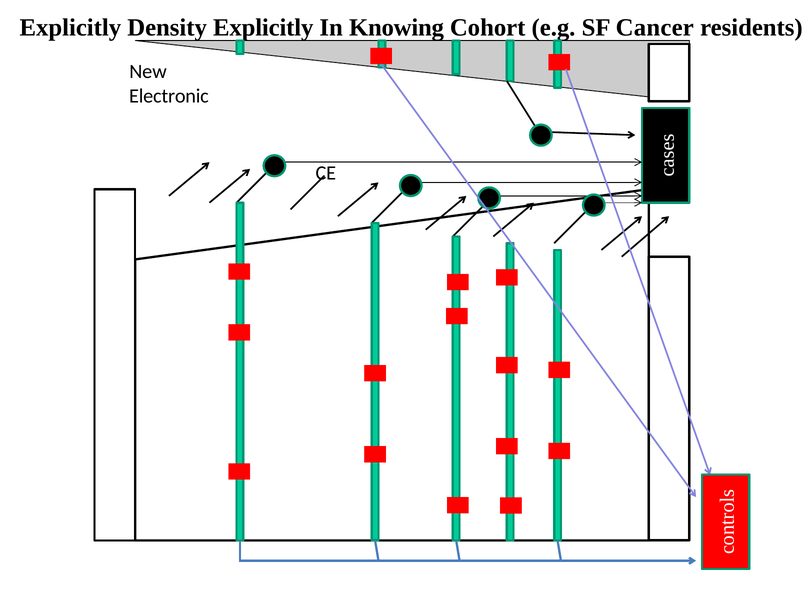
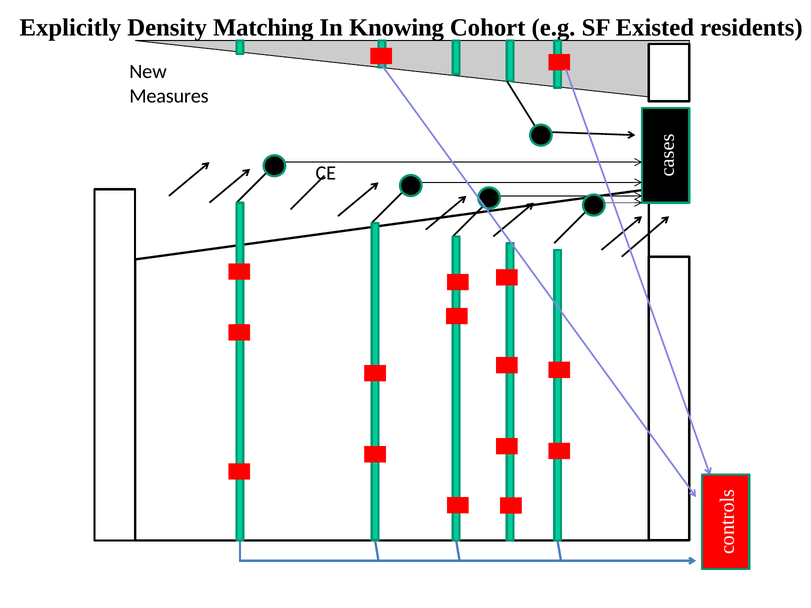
Density Explicitly: Explicitly -> Matching
Cancer: Cancer -> Existed
Electronic: Electronic -> Measures
